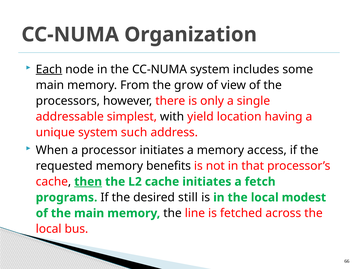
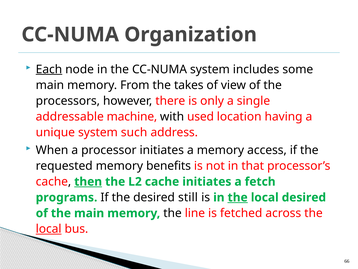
grow: grow -> takes
simplest: simplest -> machine
yield: yield -> used
the at (238, 197) underline: none -> present
local modest: modest -> desired
local at (49, 229) underline: none -> present
